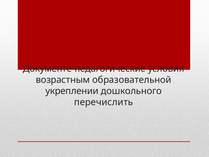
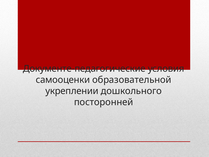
возрастным: возрастным -> самооценки
перечислить: перечислить -> посторонней
